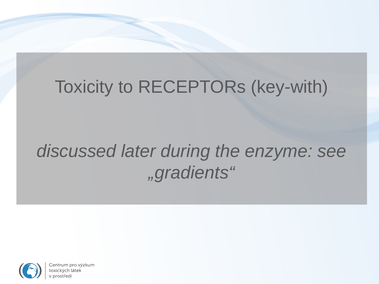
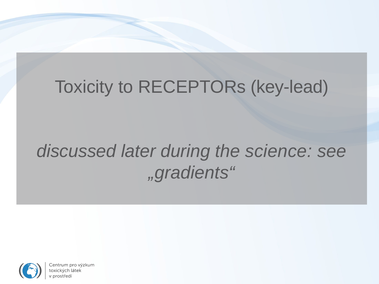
key-with: key-with -> key-lead
enzyme: enzyme -> science
